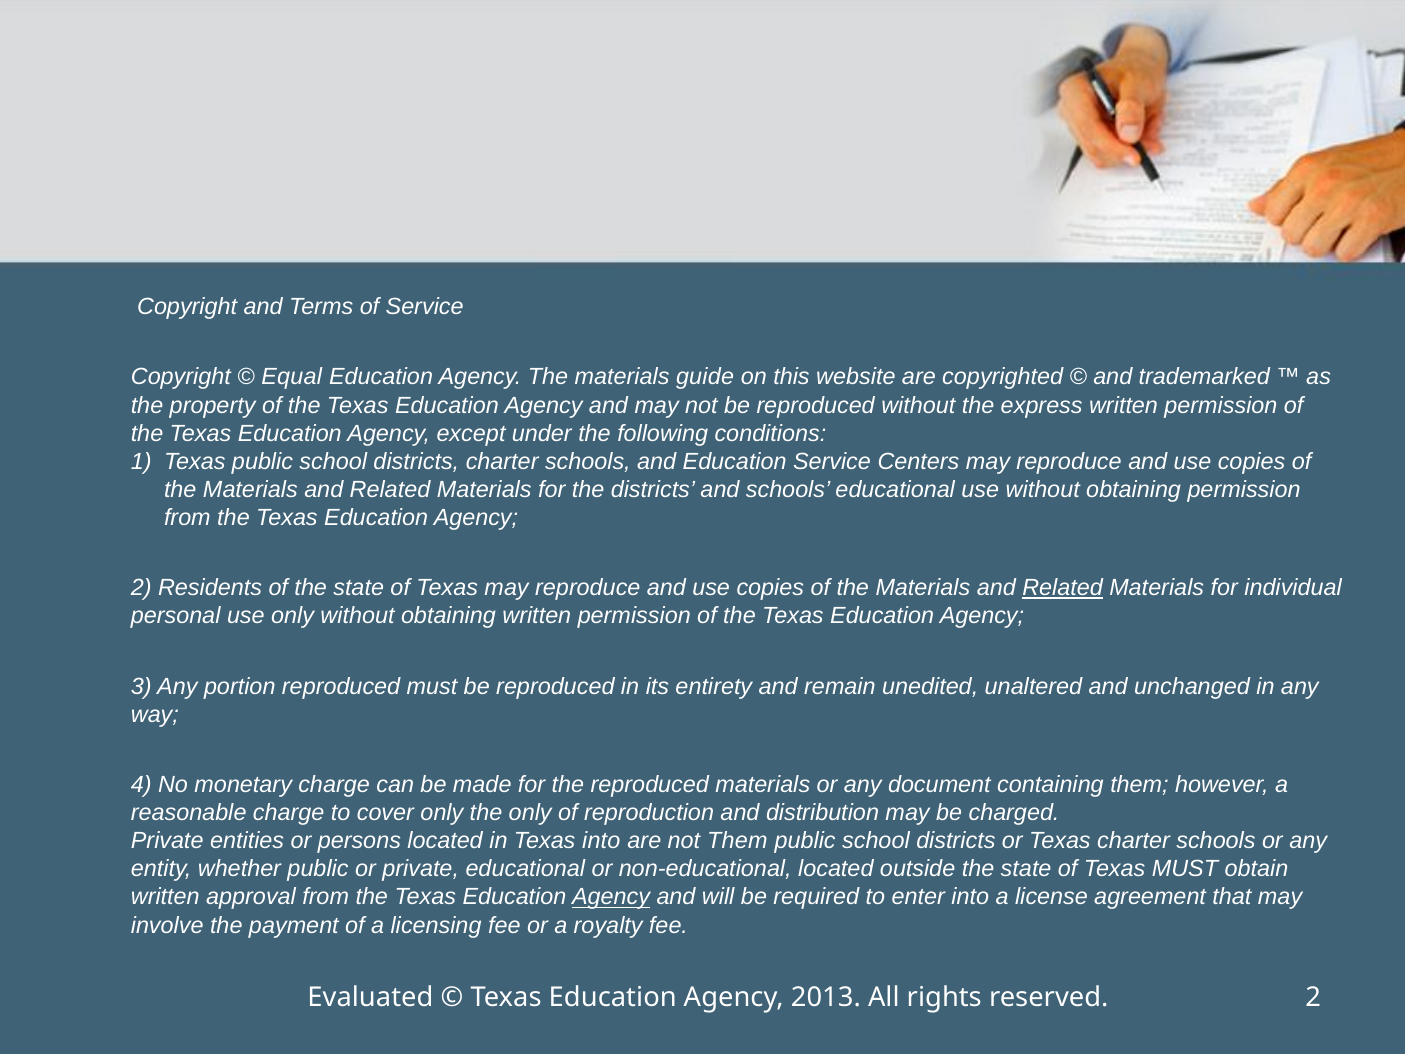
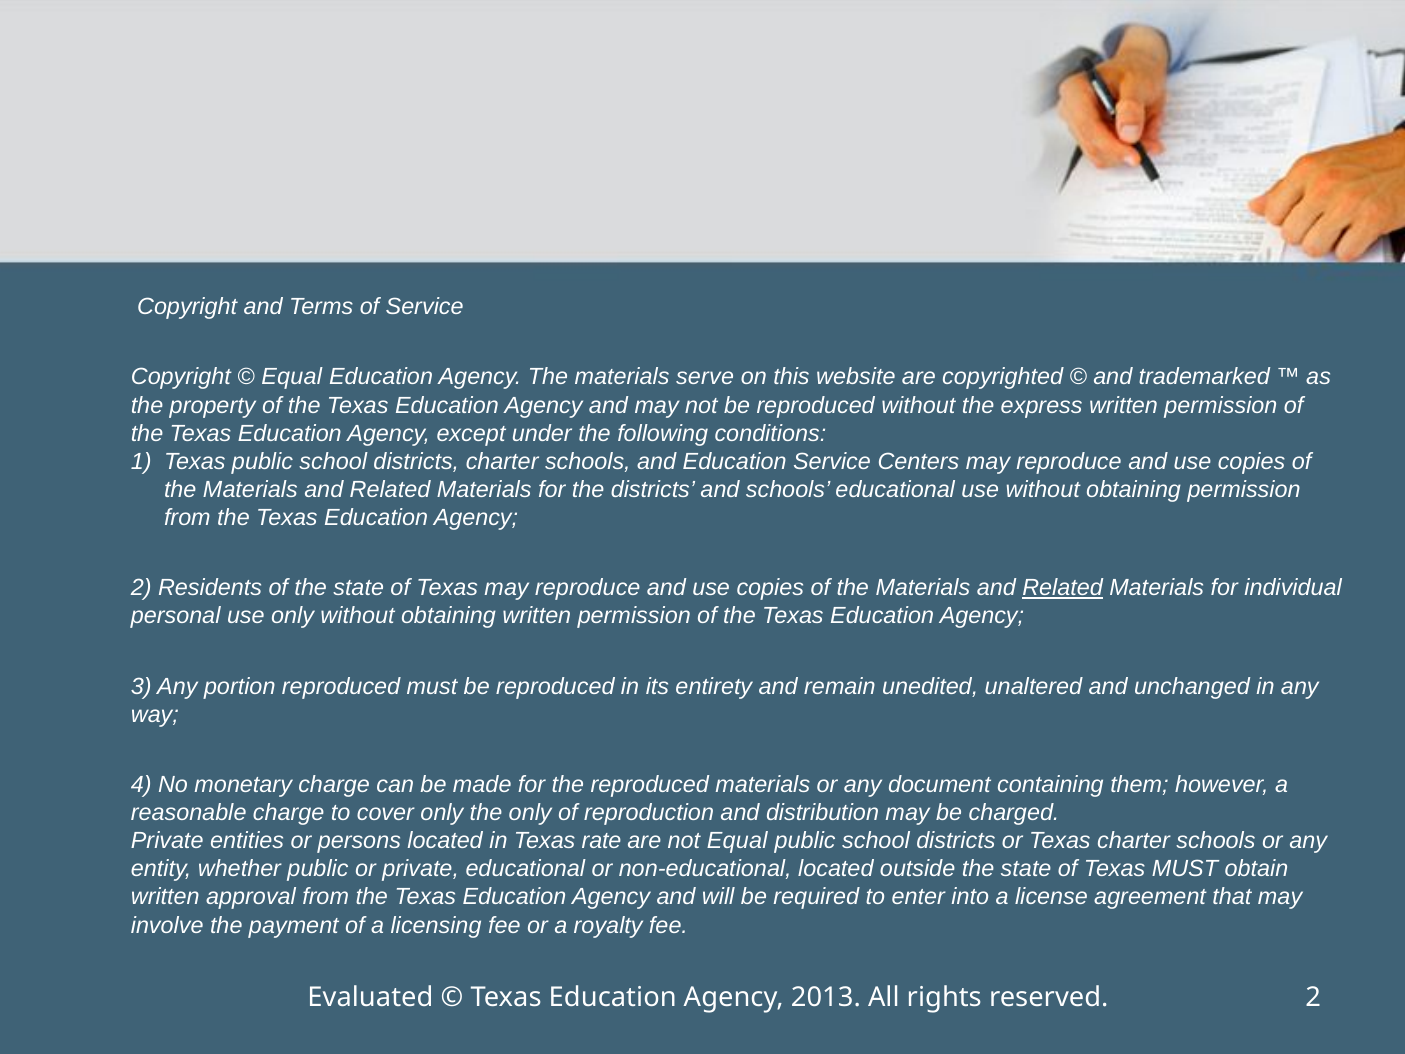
guide: guide -> serve
Texas into: into -> rate
not Them: Them -> Equal
Agency at (611, 897) underline: present -> none
